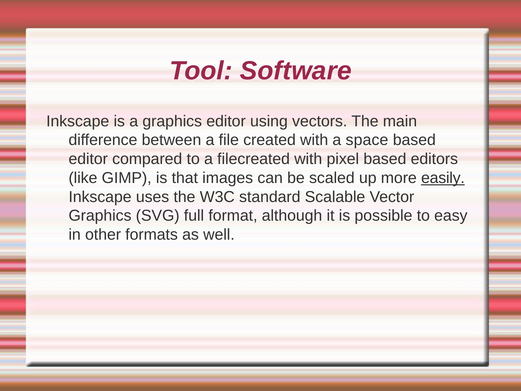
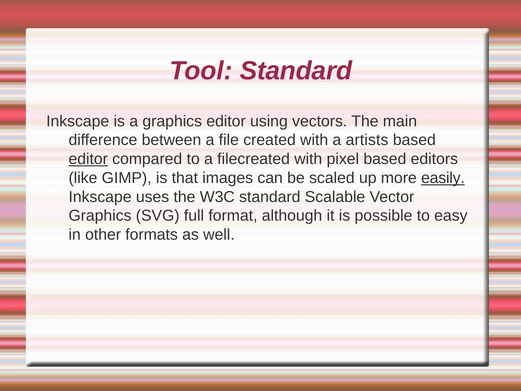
Tool Software: Software -> Standard
space: space -> artists
editor at (88, 159) underline: none -> present
